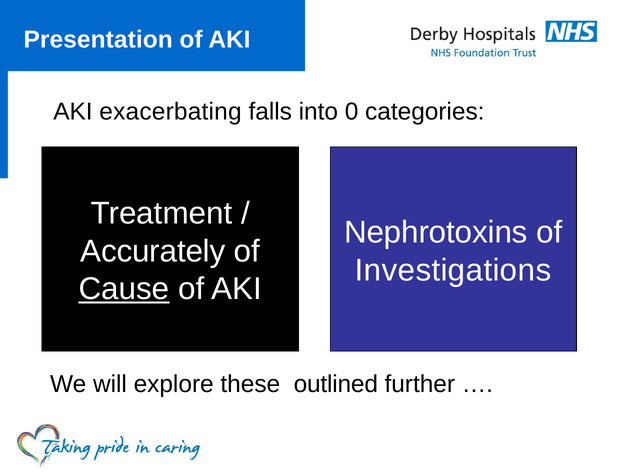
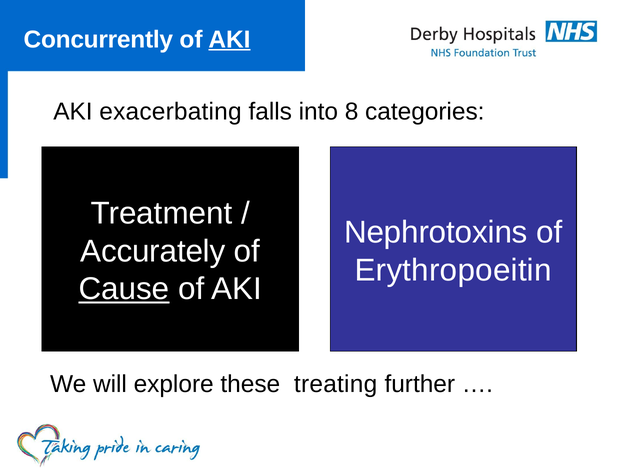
Presentation: Presentation -> Concurrently
AKI at (229, 39) underline: none -> present
0: 0 -> 8
Investigations: Investigations -> Erythropoeitin
outlined: outlined -> treating
